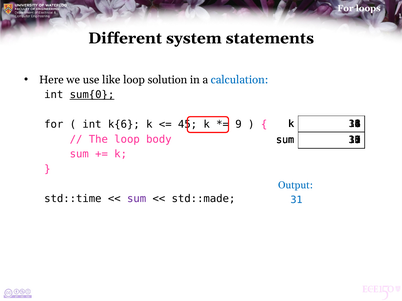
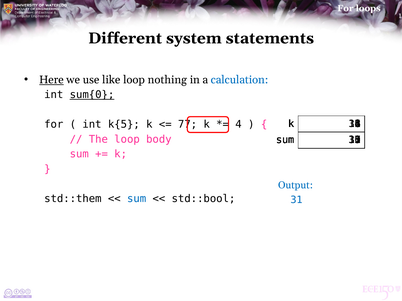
Here underline: none -> present
solution: solution -> nothing
k{6: k{6 -> k{5
45: 45 -> 77
9 at (239, 125): 9 -> 4
std::time: std::time -> std::them
sum at (137, 199) colour: purple -> blue
std::made: std::made -> std::bool
